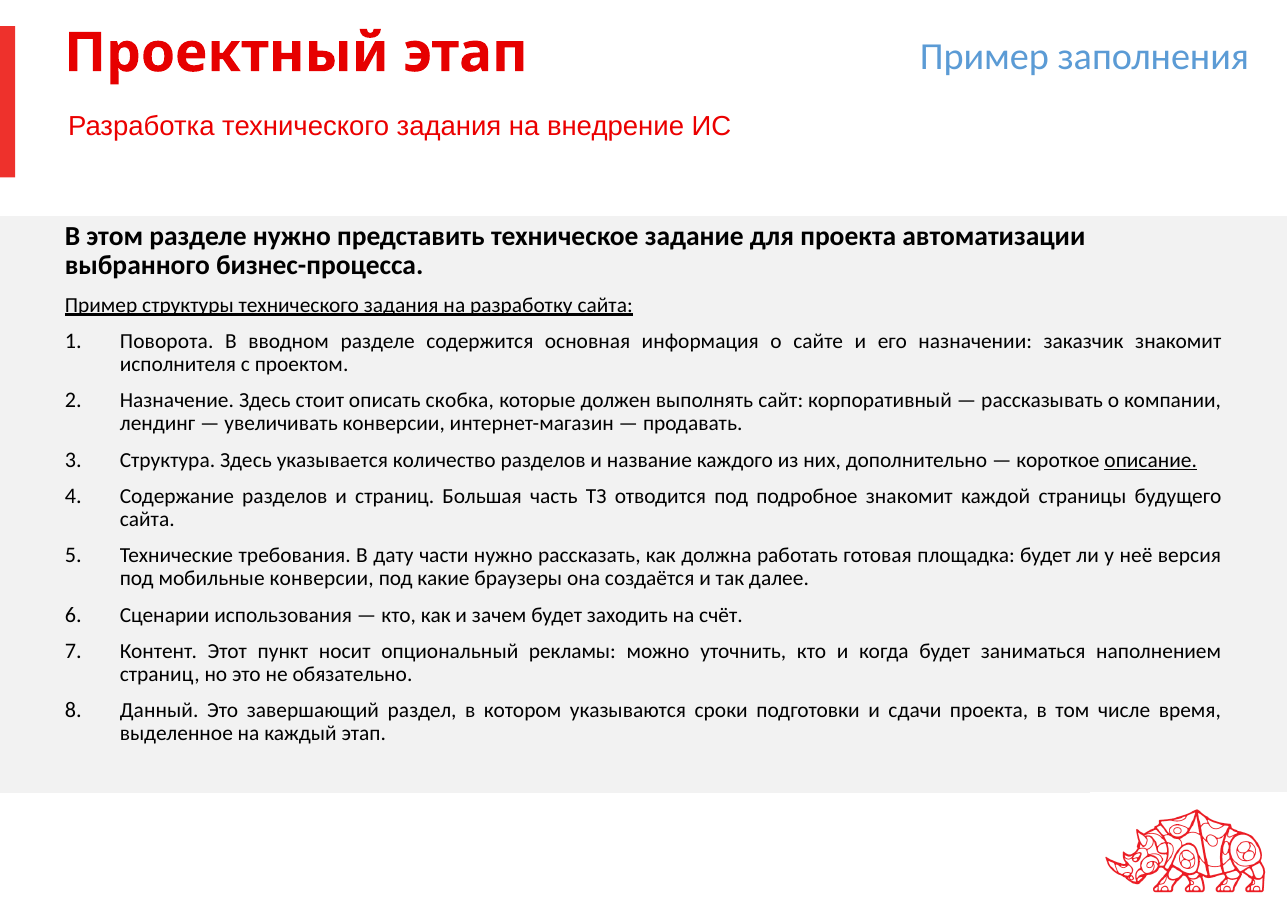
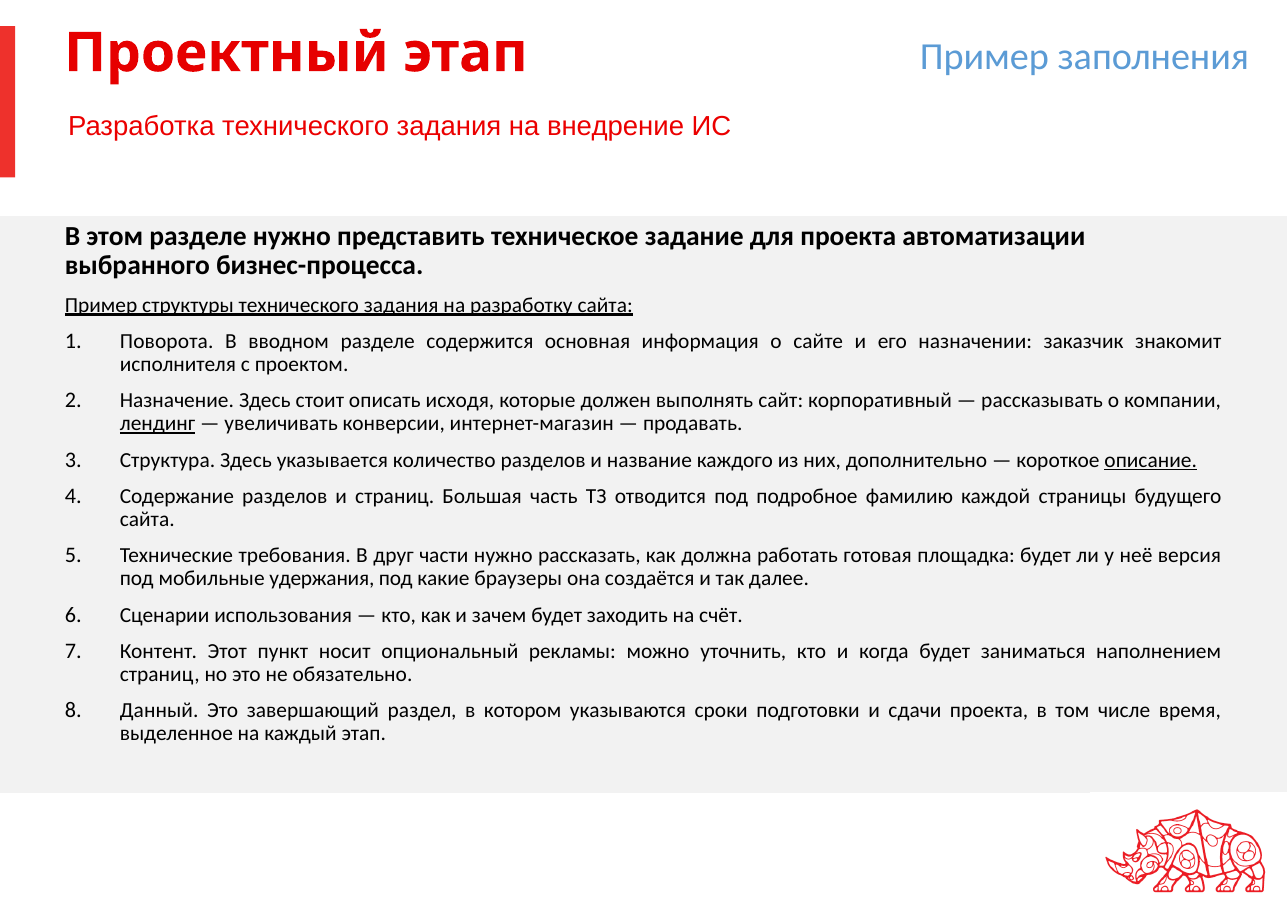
скобка: скобка -> исходя
лендинг underline: none -> present
подробное знакомит: знакомит -> фамилию
дату: дату -> друг
мобильные конверсии: конверсии -> удержания
